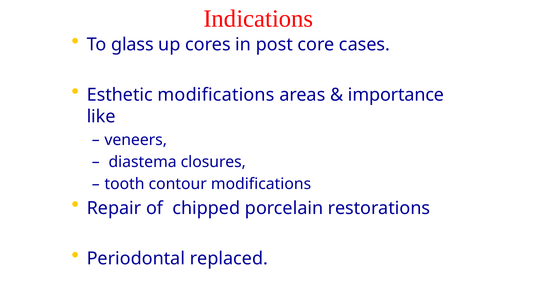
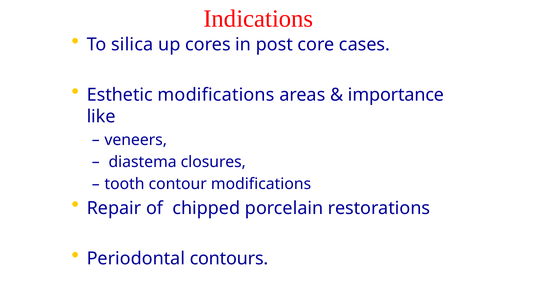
glass: glass -> silica
replaced: replaced -> contours
